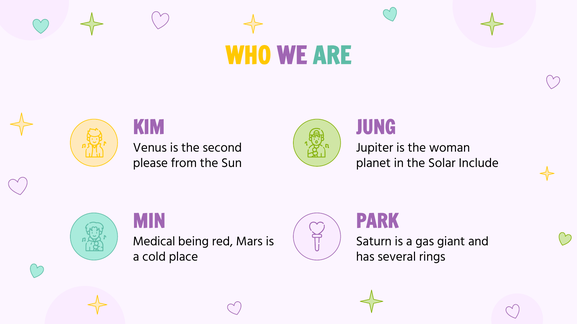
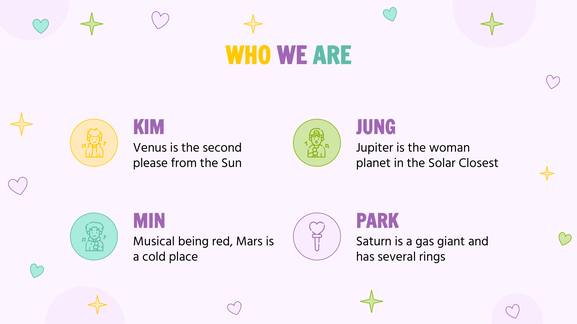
Include: Include -> Closest
Medical: Medical -> Musical
